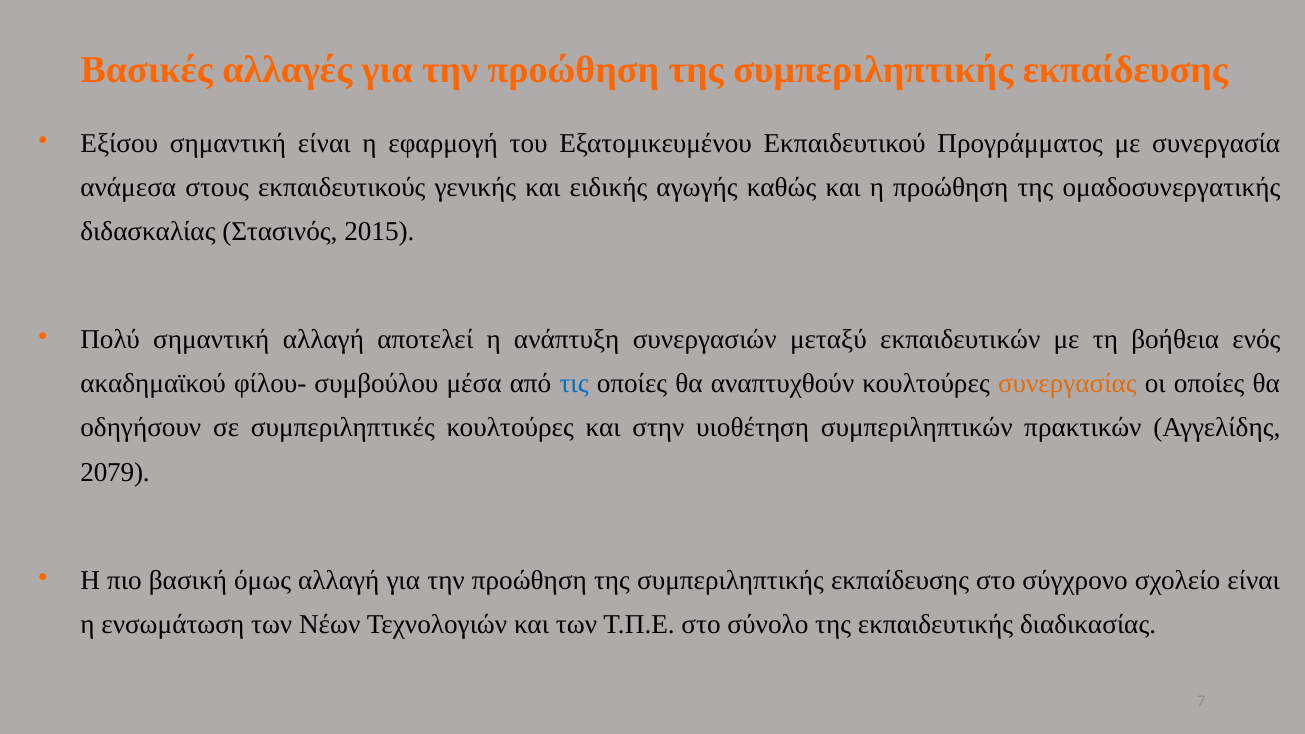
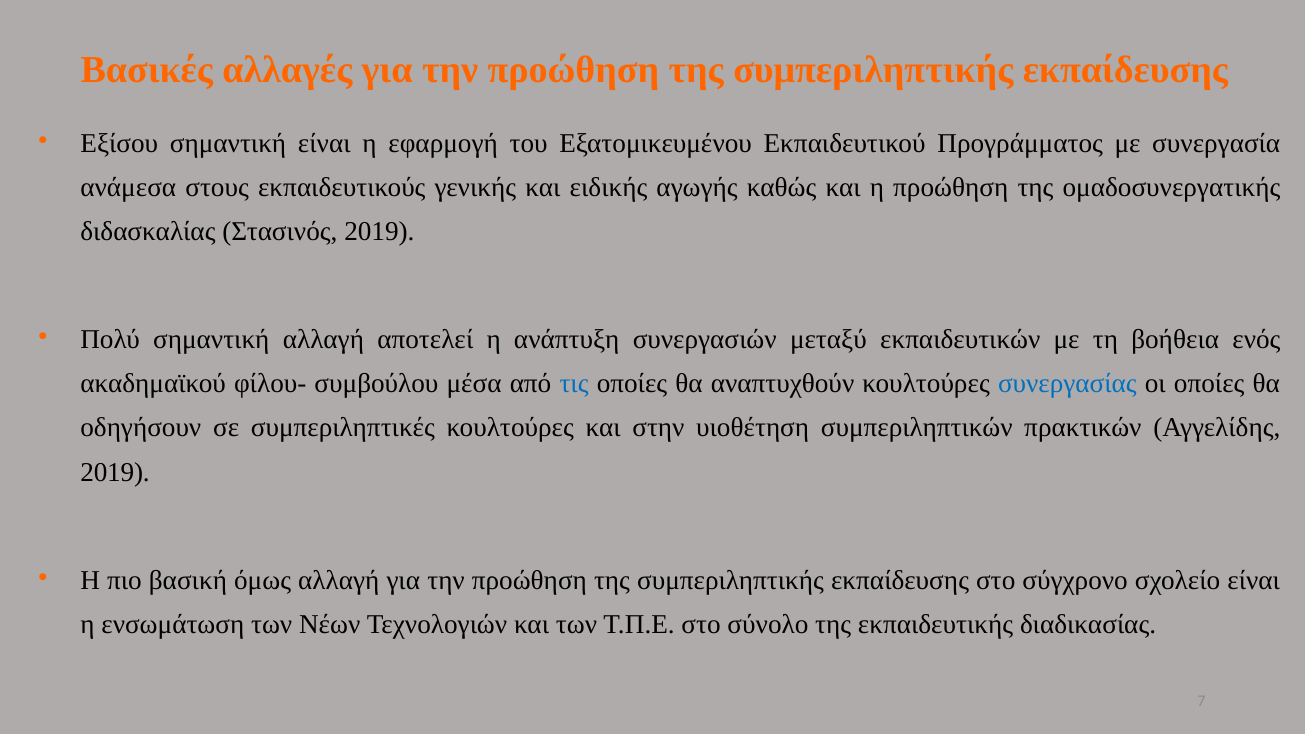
Στασινός 2015: 2015 -> 2019
συνεργασίας colour: orange -> blue
2079 at (115, 472): 2079 -> 2019
